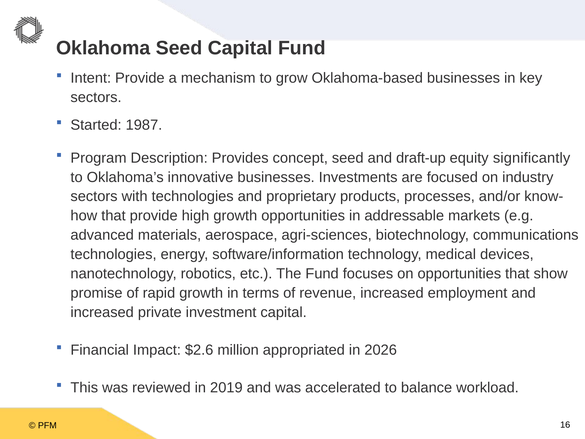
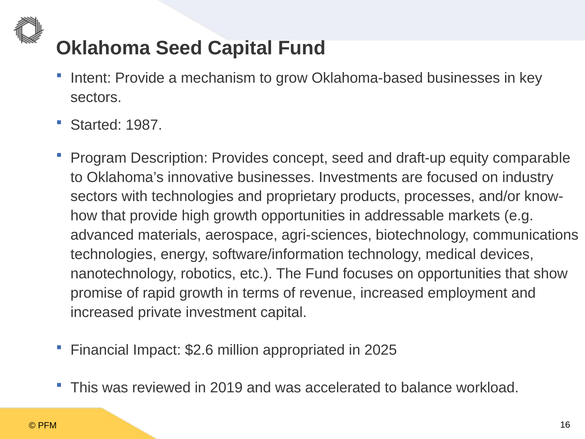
significantly: significantly -> comparable
2026: 2026 -> 2025
